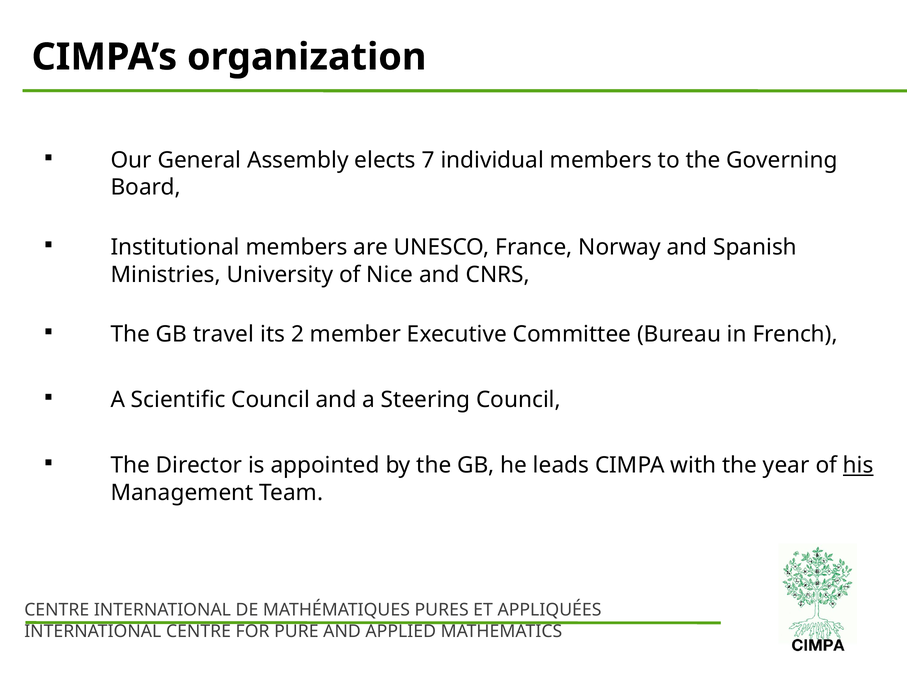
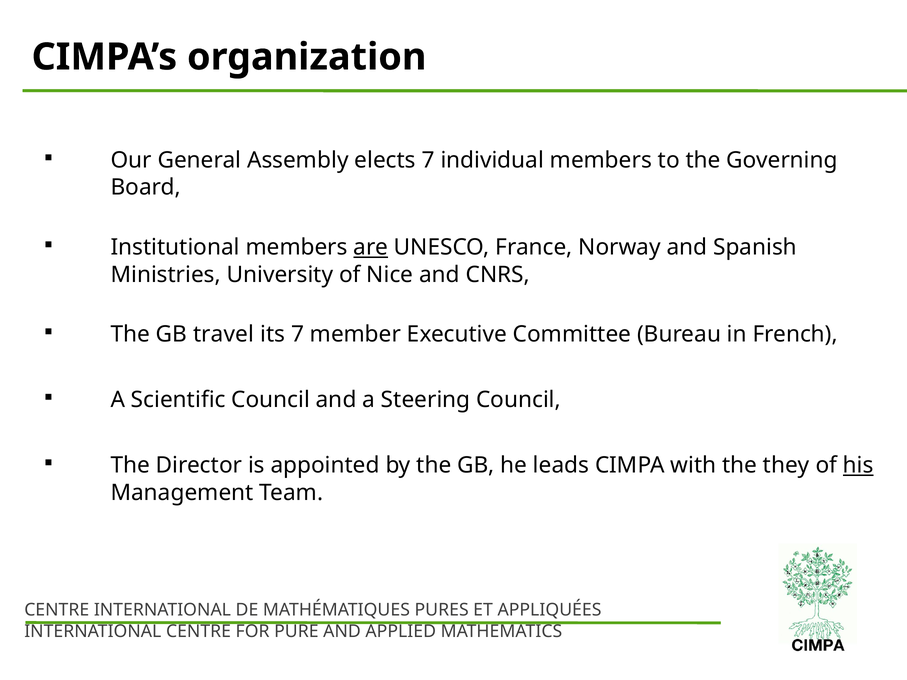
are underline: none -> present
its 2: 2 -> 7
year: year -> they
